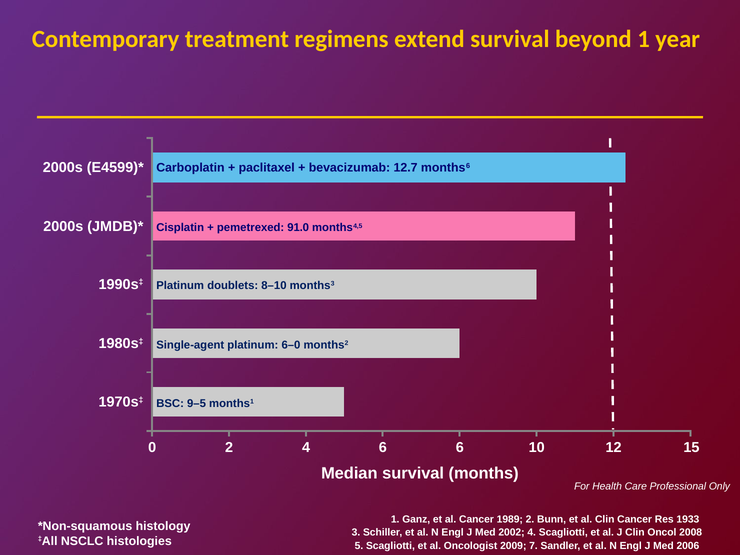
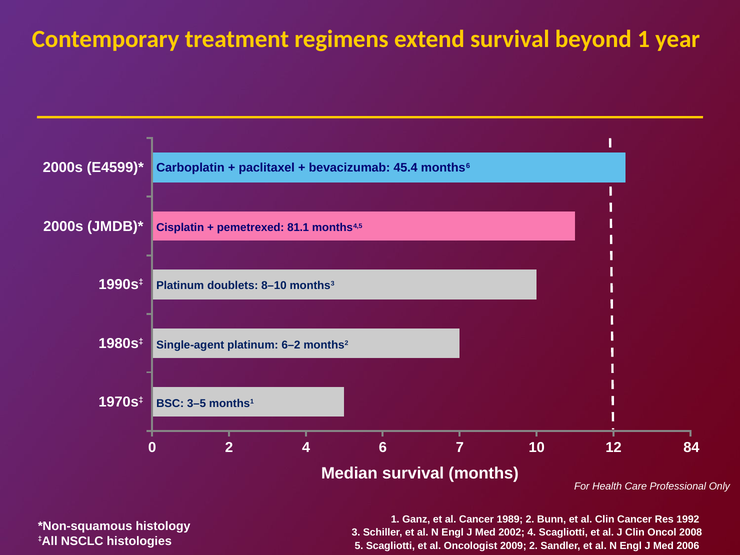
12.7: 12.7 -> 45.4
91.0: 91.0 -> 81.1
6–0: 6–0 -> 6–2
9–5: 9–5 -> 3–5
6 6: 6 -> 7
15: 15 -> 84
1933: 1933 -> 1992
2009 7: 7 -> 2
